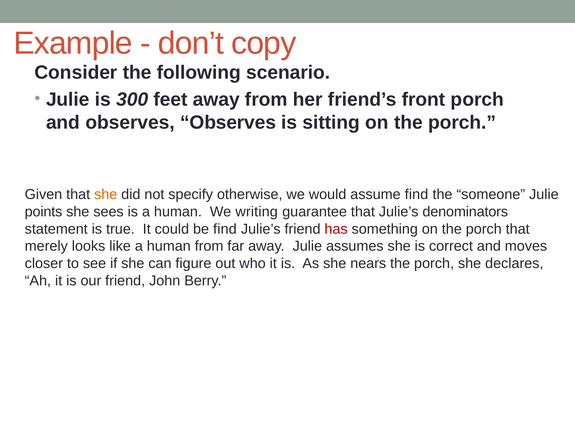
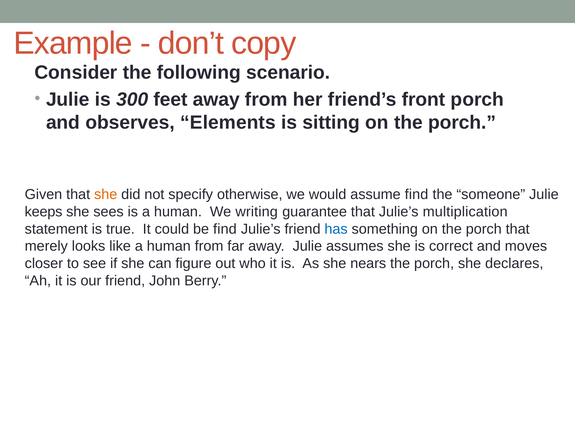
observes Observes: Observes -> Elements
points: points -> keeps
denominators: denominators -> multiplication
has colour: red -> blue
